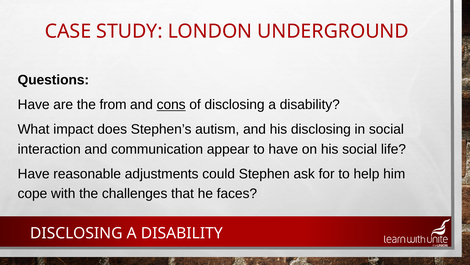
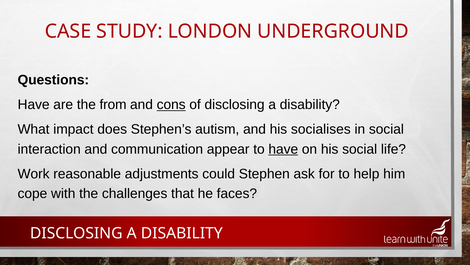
his disclosing: disclosing -> socialises
have at (283, 149) underline: none -> present
Have at (34, 173): Have -> Work
